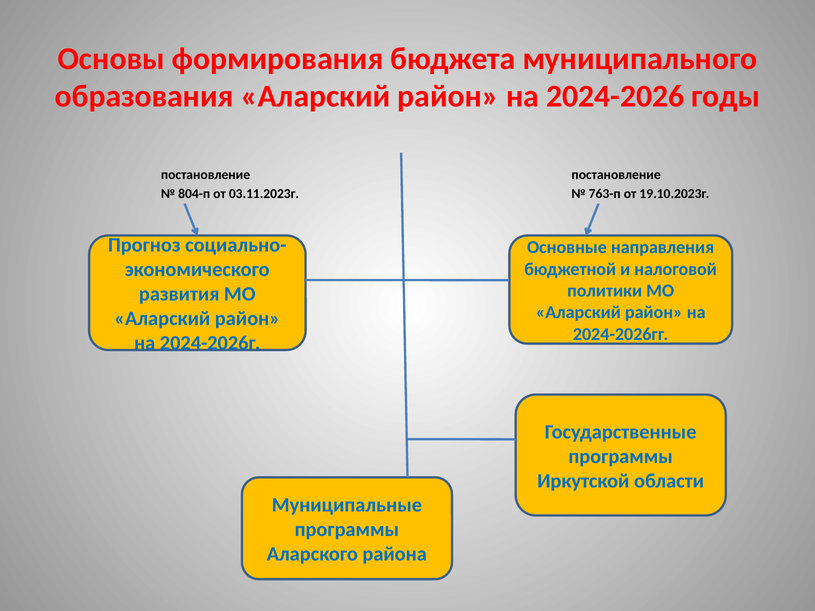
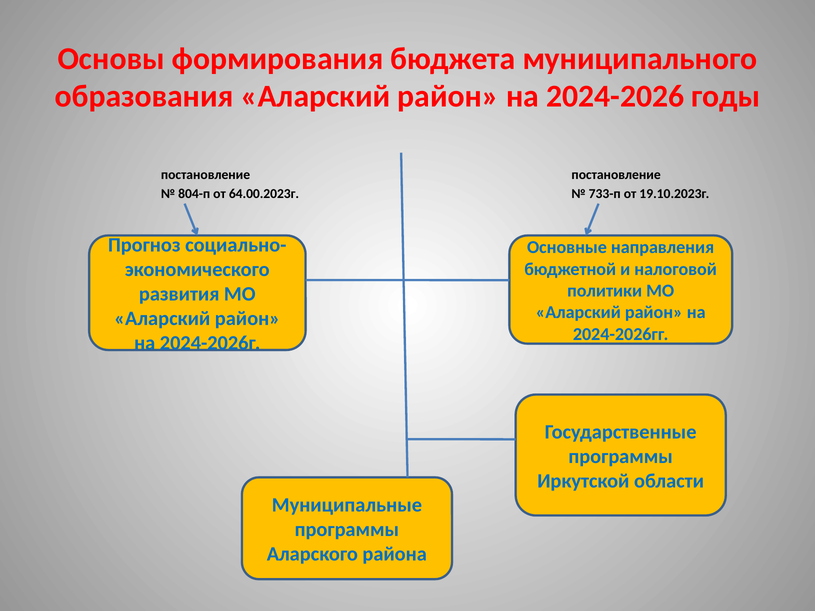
03.11.2023г: 03.11.2023г -> 64.00.2023г
763-п: 763-п -> 733-п
